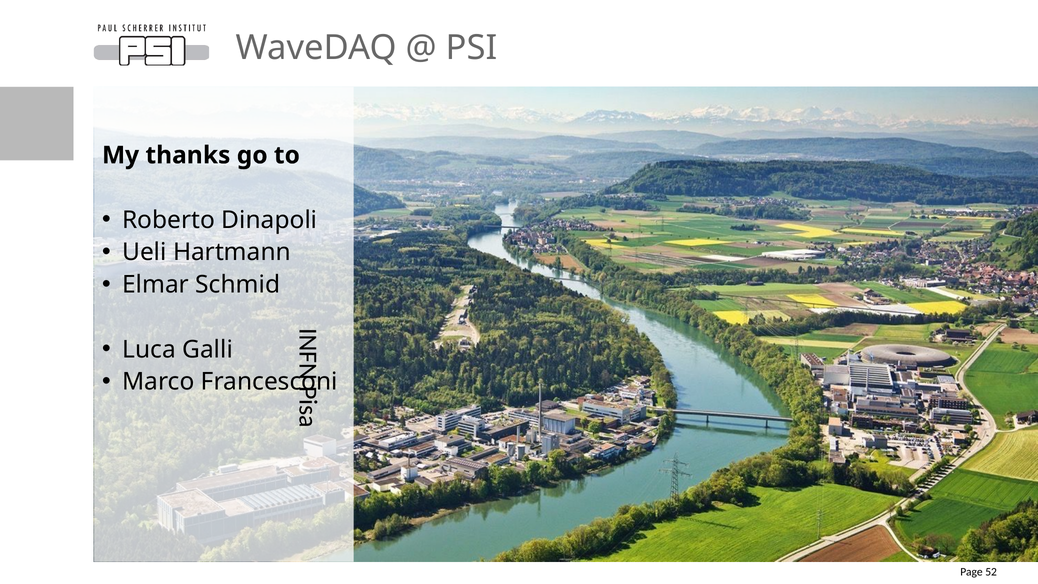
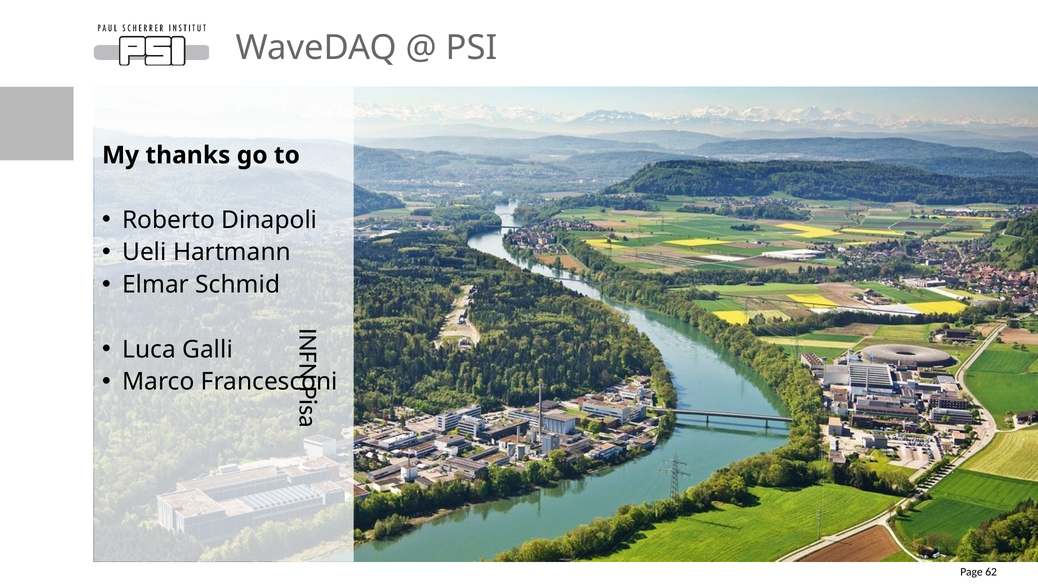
52: 52 -> 62
